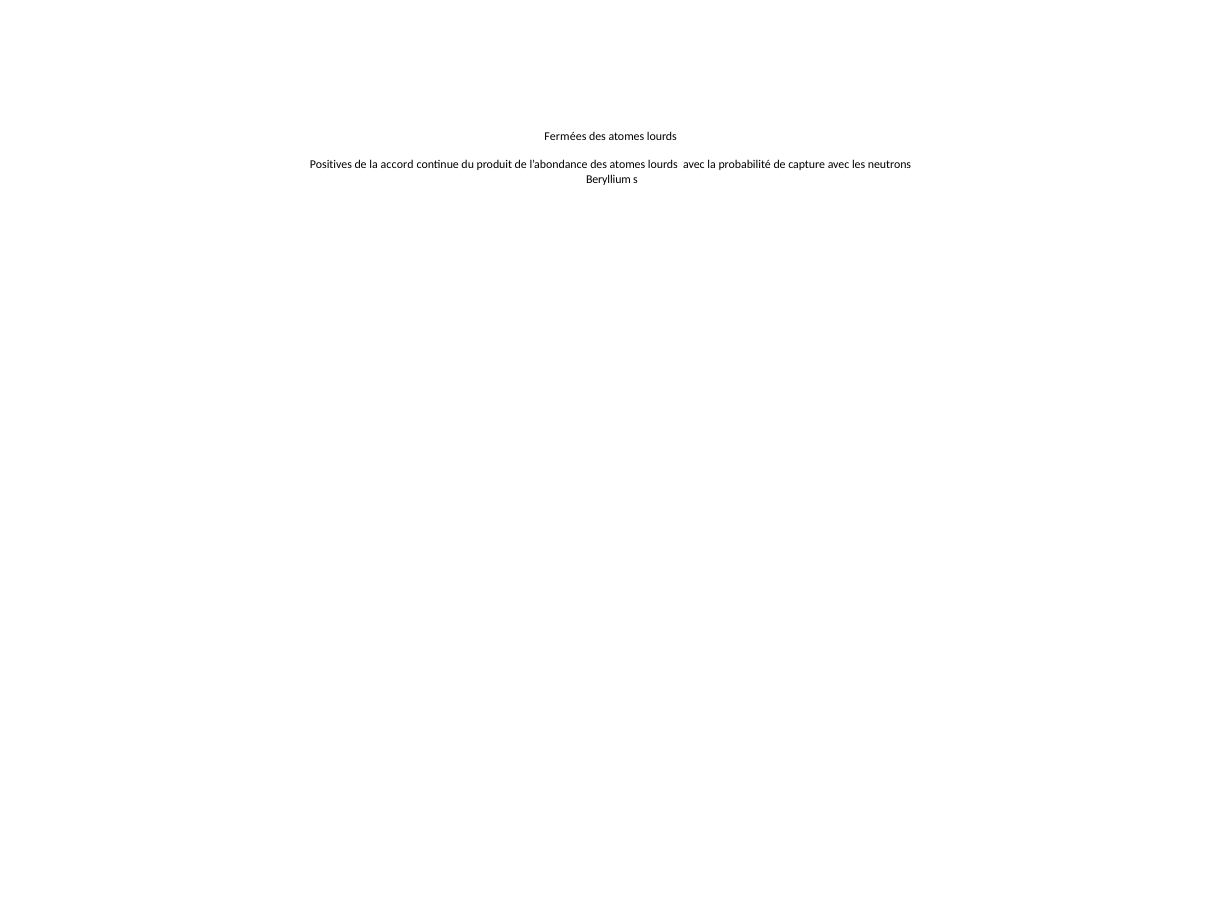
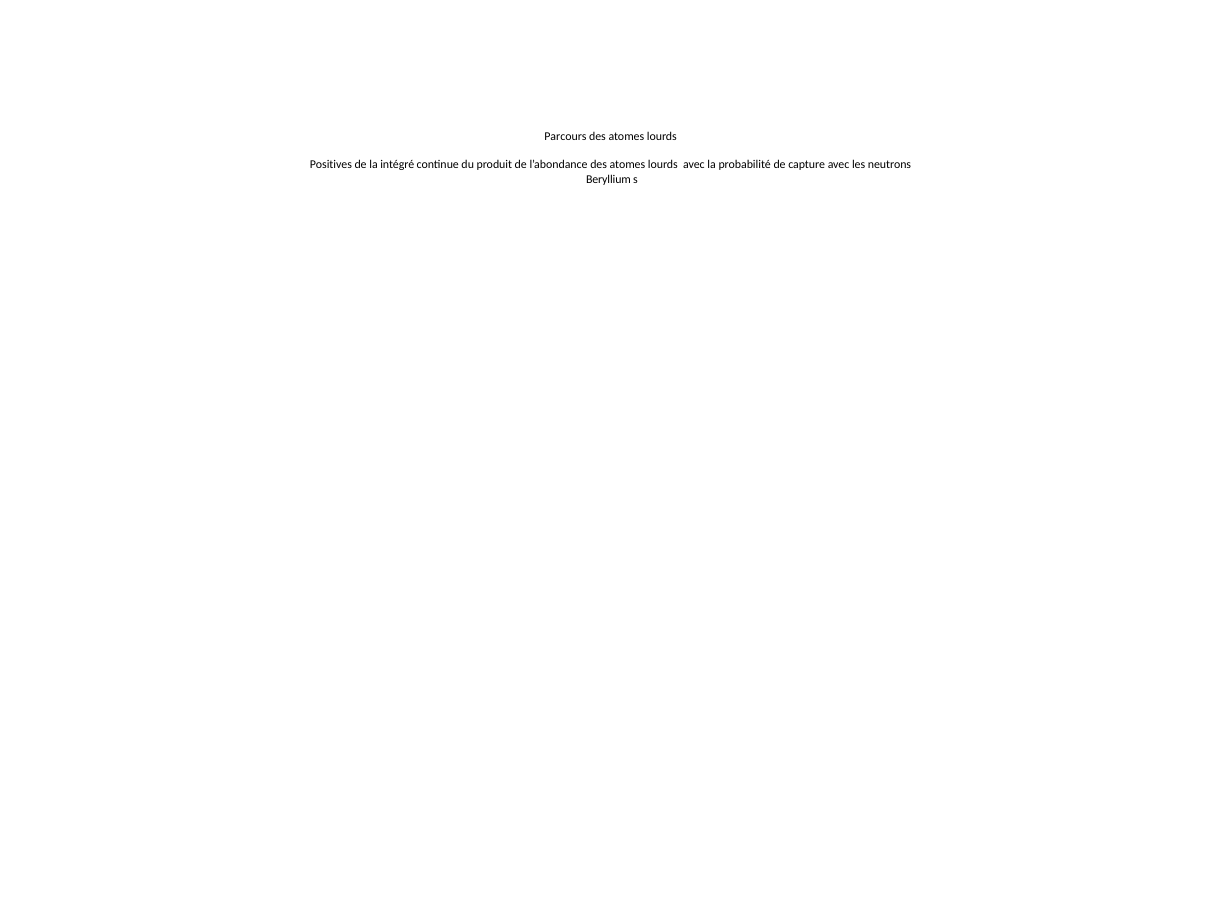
Fermées: Fermées -> Parcours
accord: accord -> intégré
